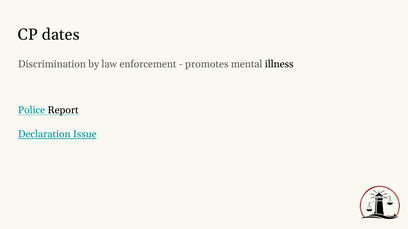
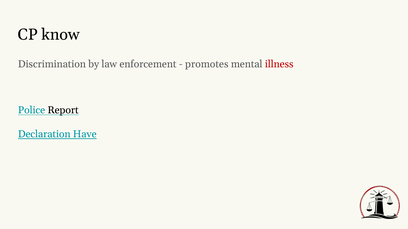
dates: dates -> know
illness colour: black -> red
Issue: Issue -> Have
